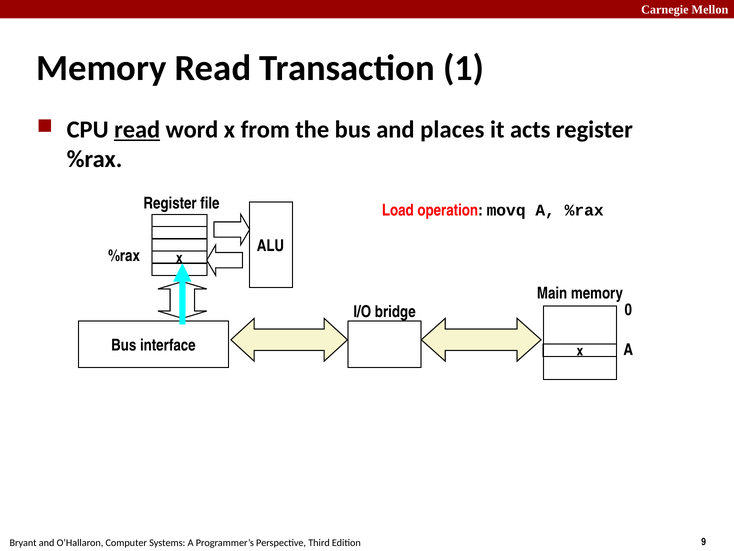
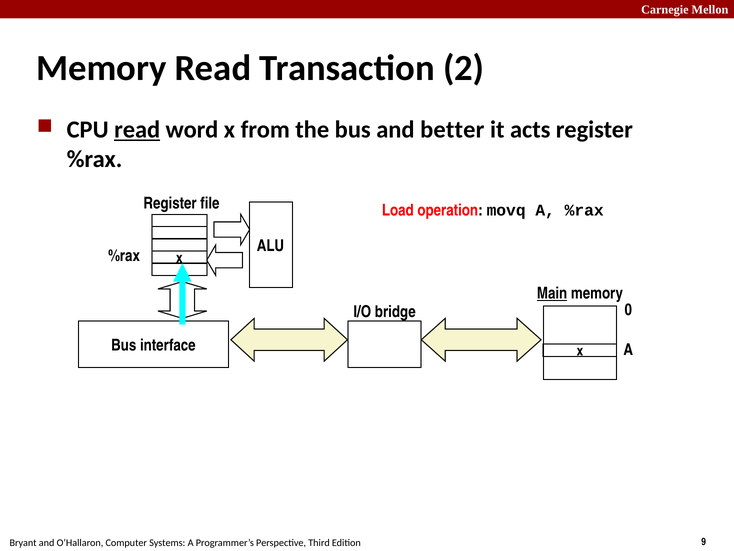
1: 1 -> 2
places: places -> better
Main underline: none -> present
